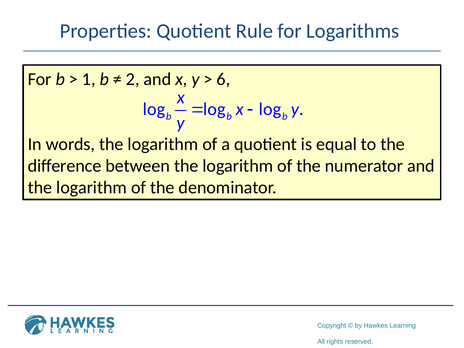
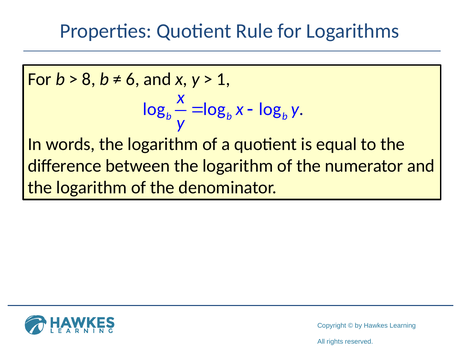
1: 1 -> 8
2: 2 -> 6
6: 6 -> 1
